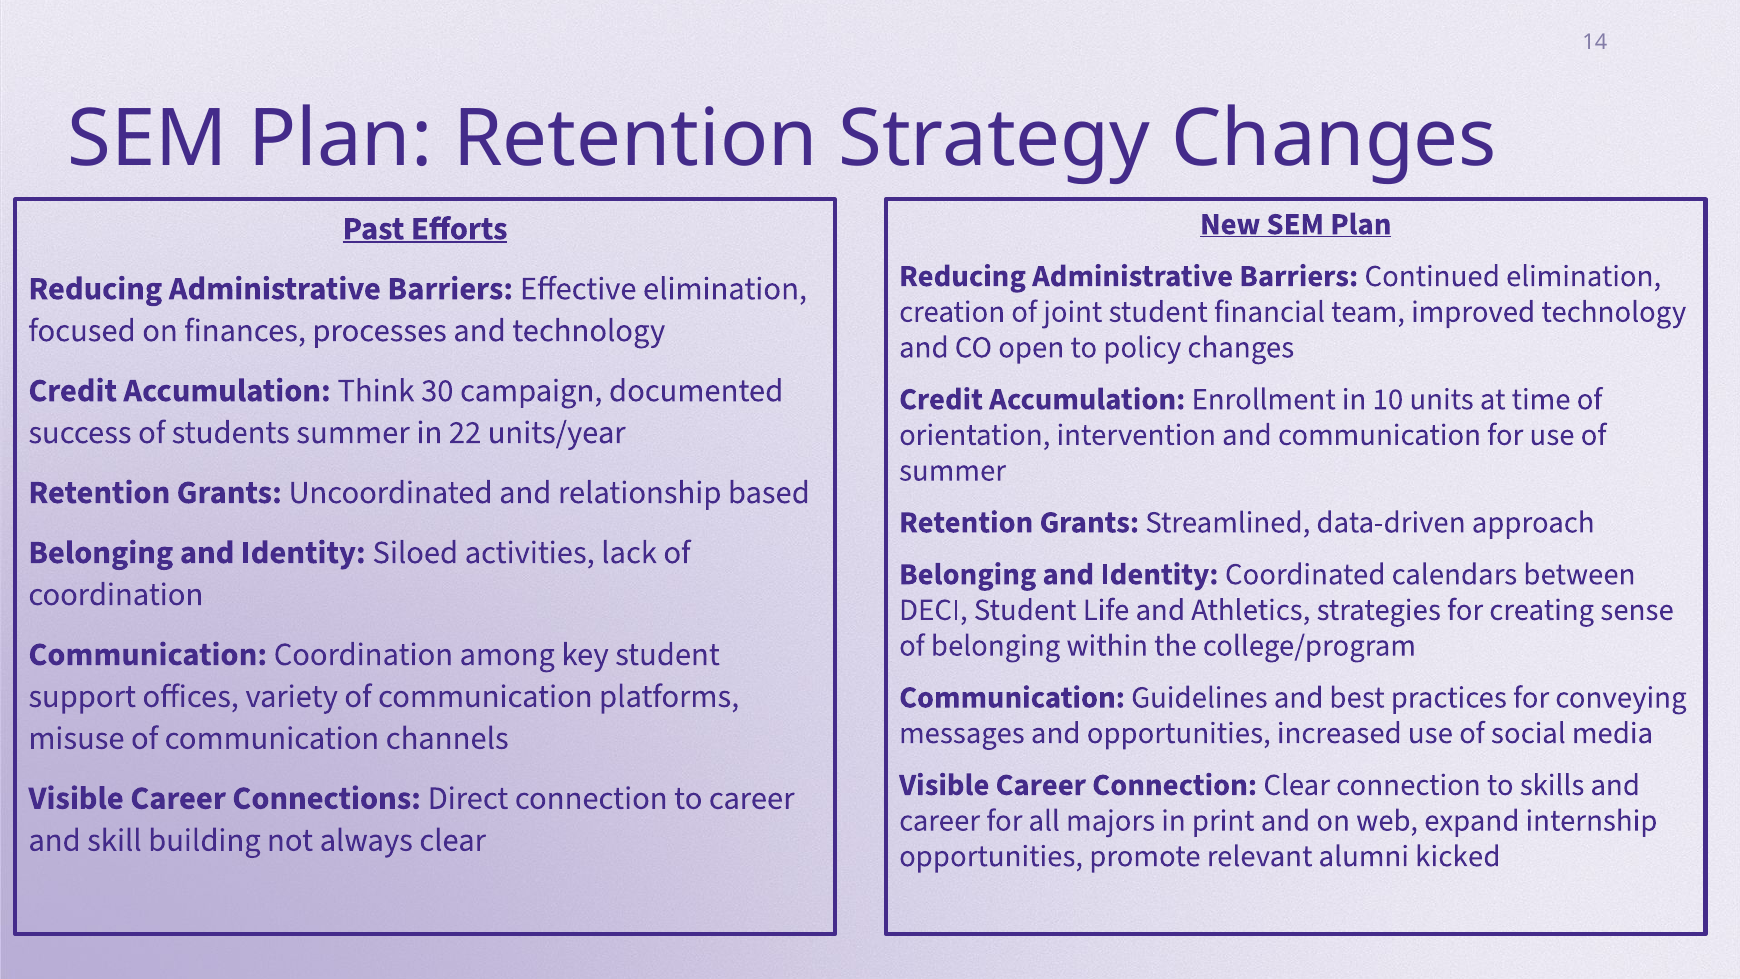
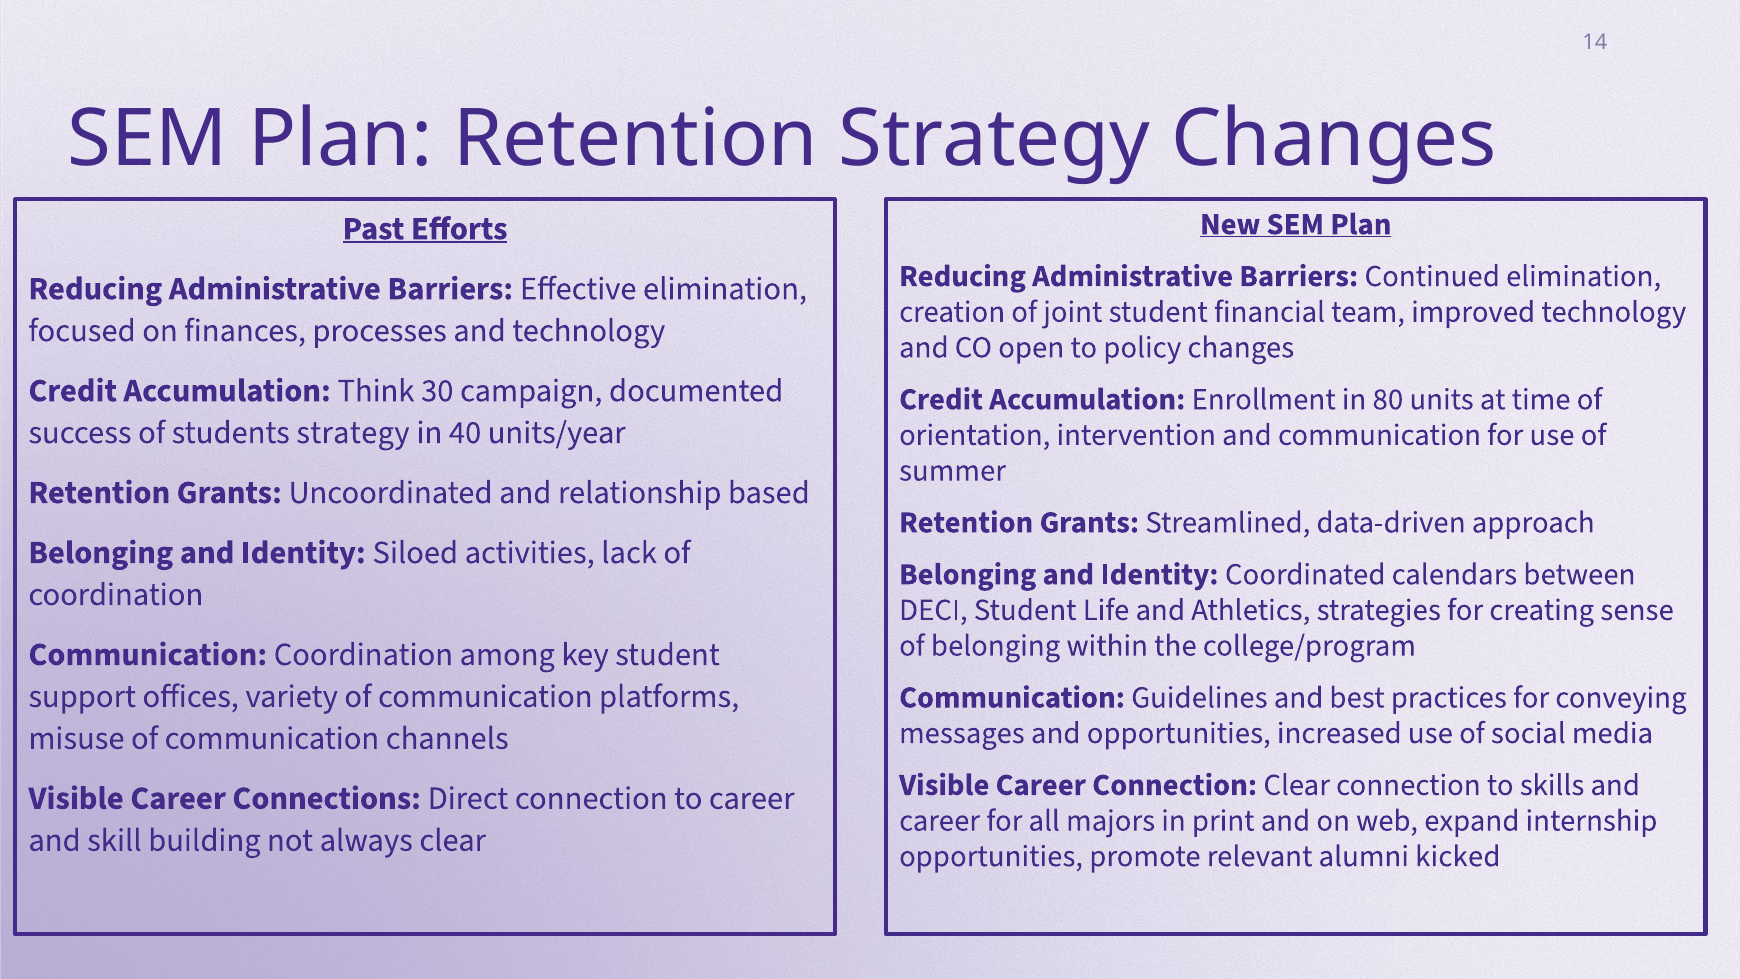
10: 10 -> 80
students summer: summer -> strategy
22: 22 -> 40
